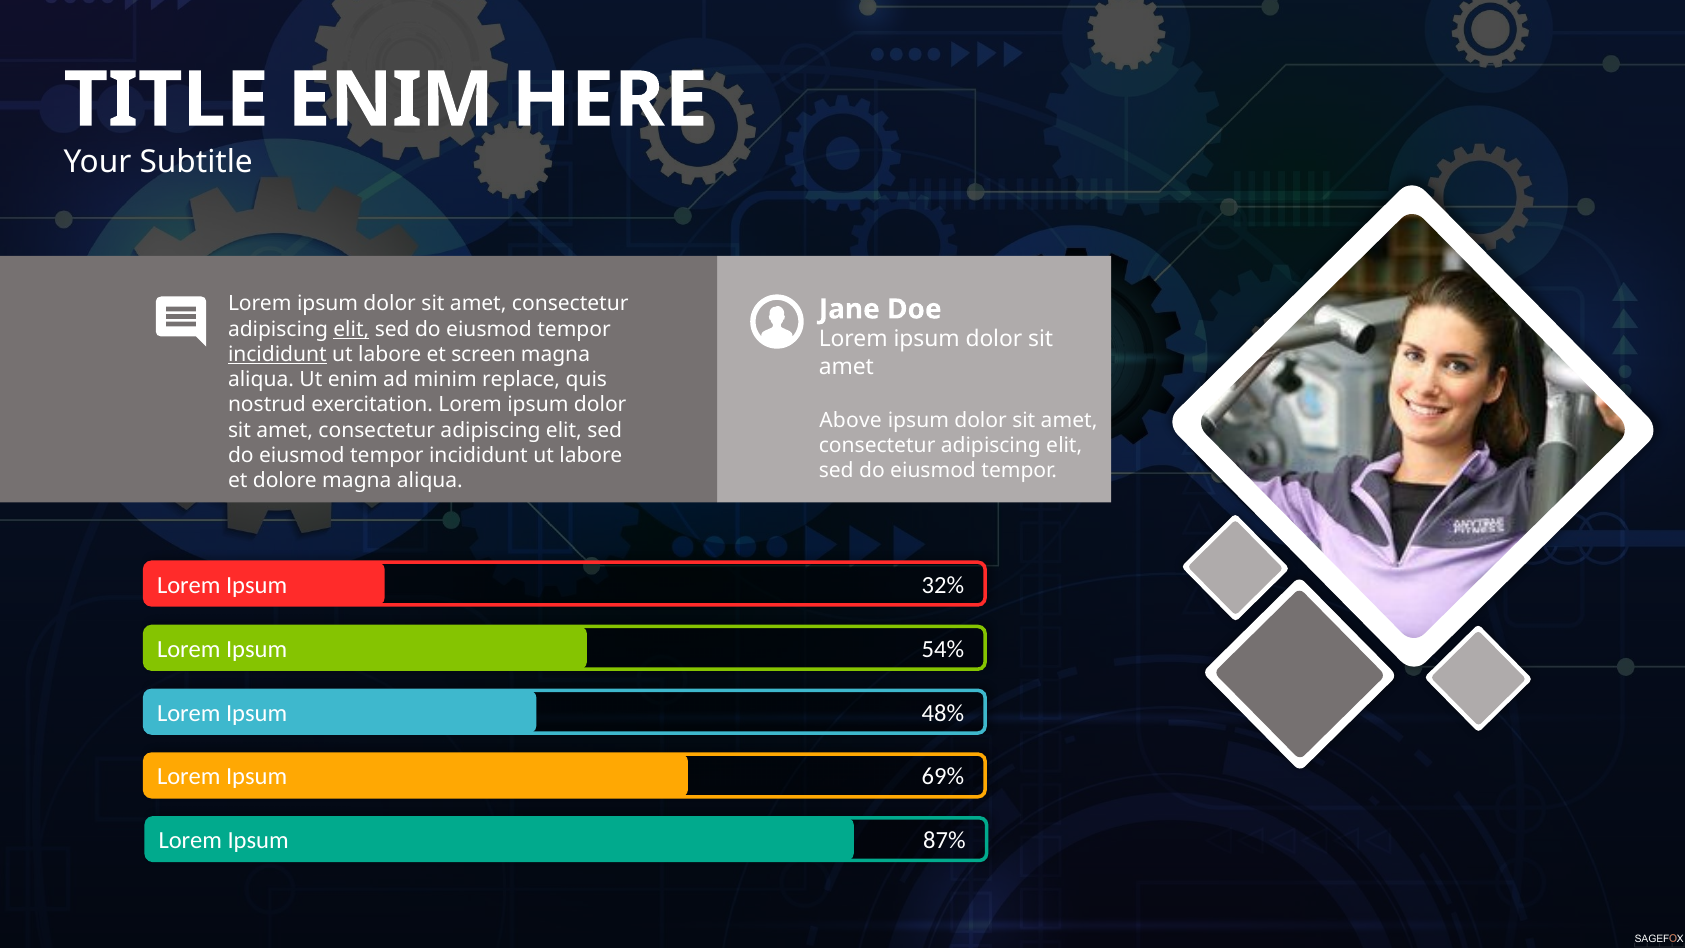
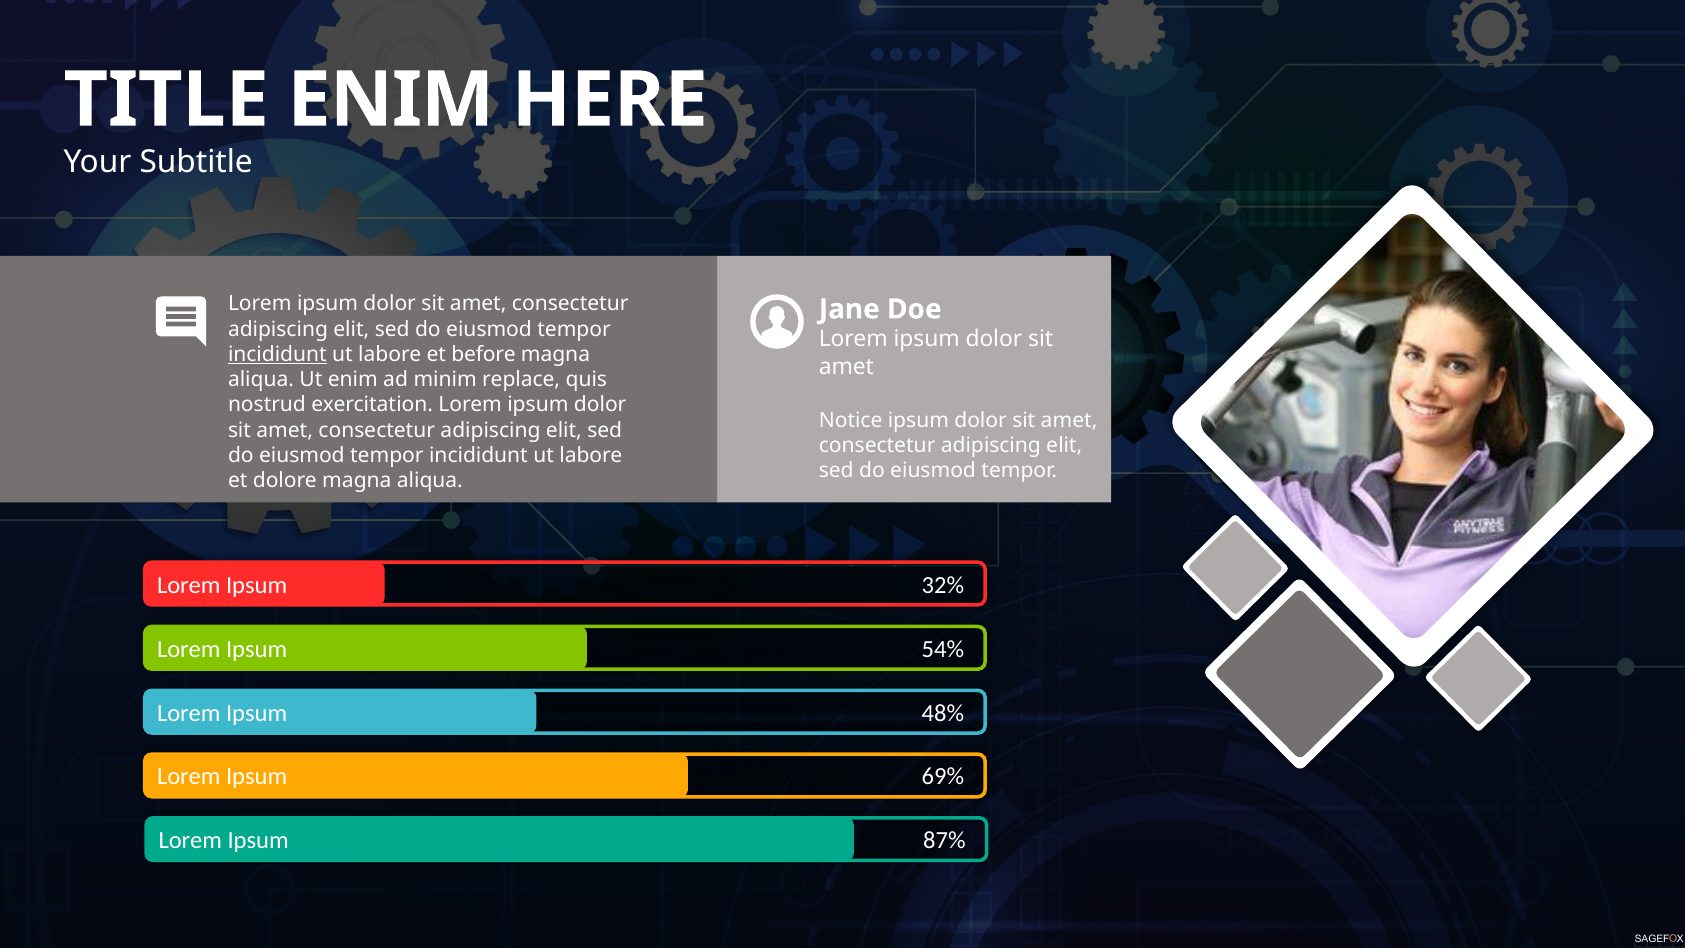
elit at (351, 329) underline: present -> none
screen: screen -> before
Above: Above -> Notice
